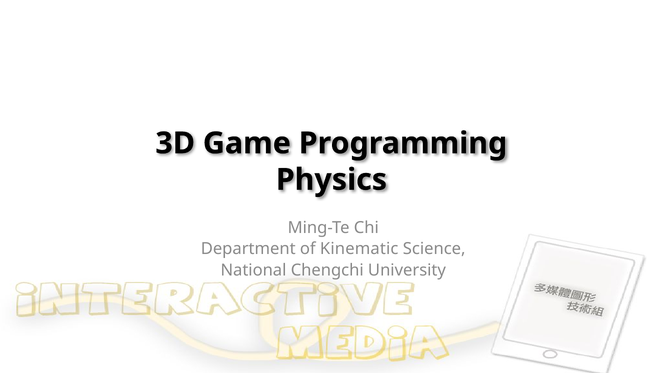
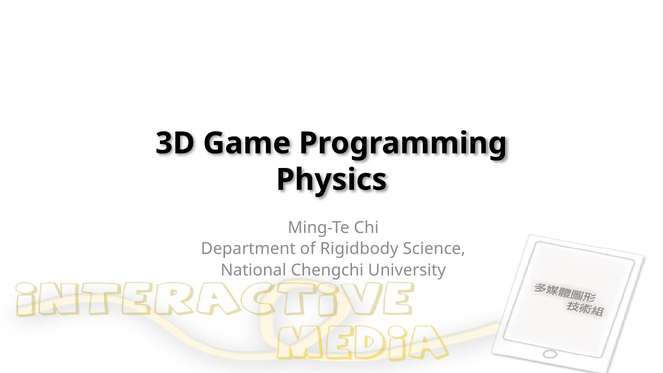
Kinematic: Kinematic -> Rigidbody
